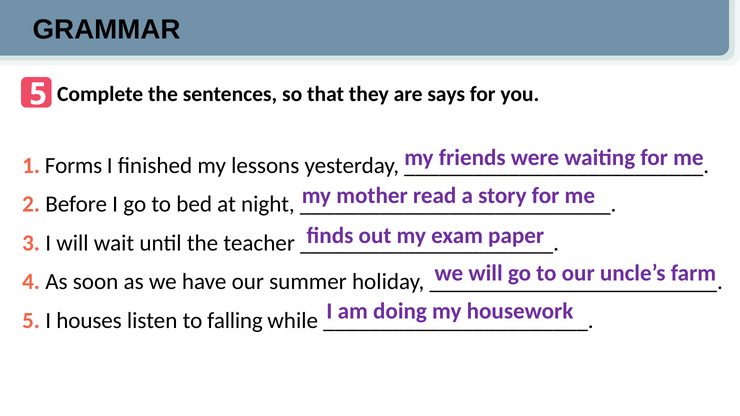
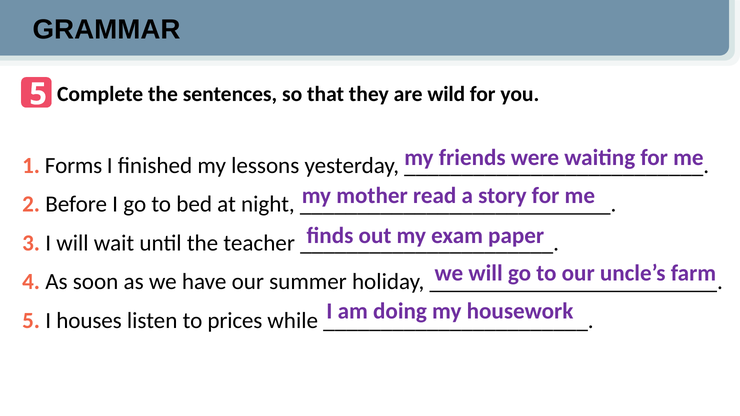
says: says -> wild
falling: falling -> prices
